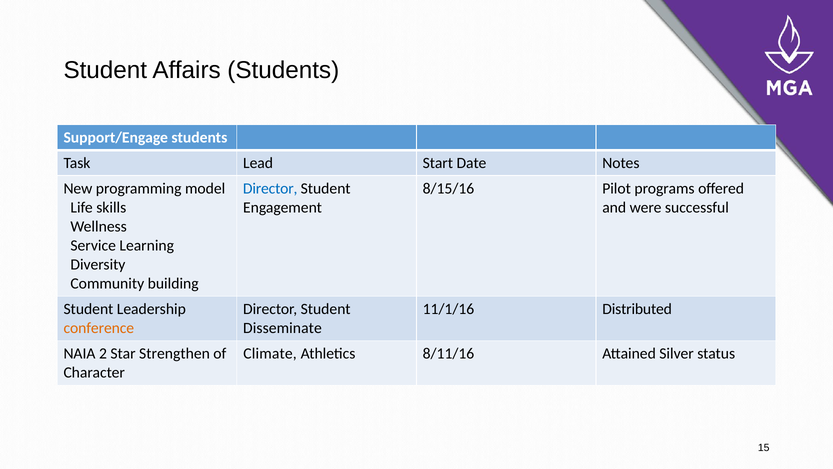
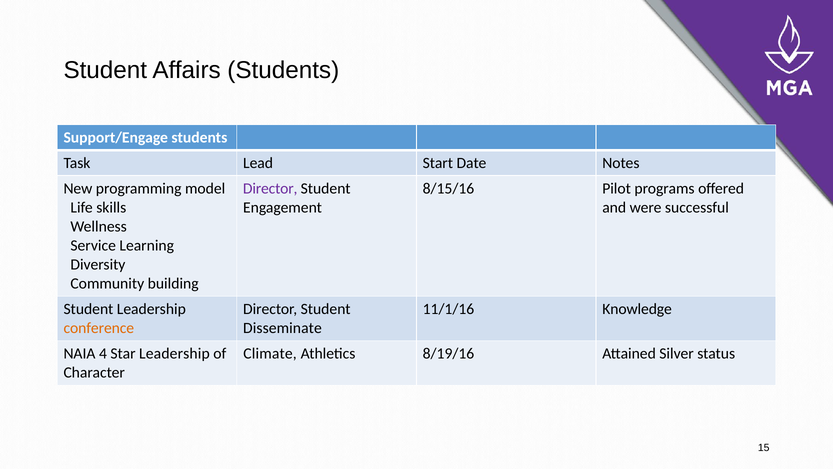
Director at (270, 188) colour: blue -> purple
Distributed: Distributed -> Knowledge
2: 2 -> 4
Star Strengthen: Strengthen -> Leadership
8/11/16: 8/11/16 -> 8/19/16
